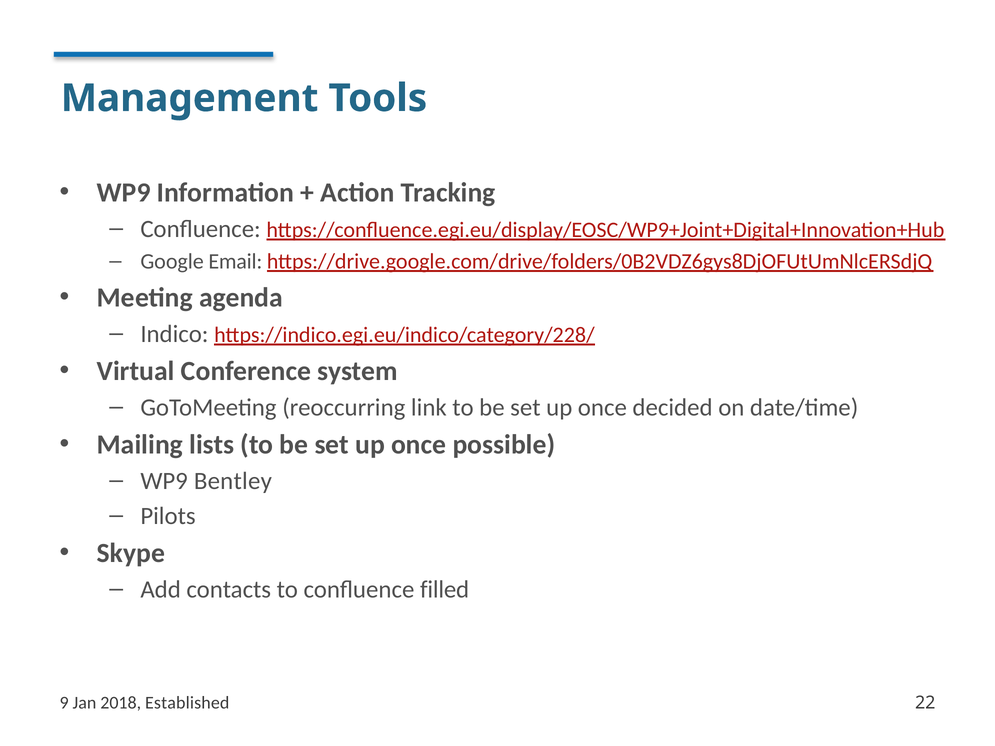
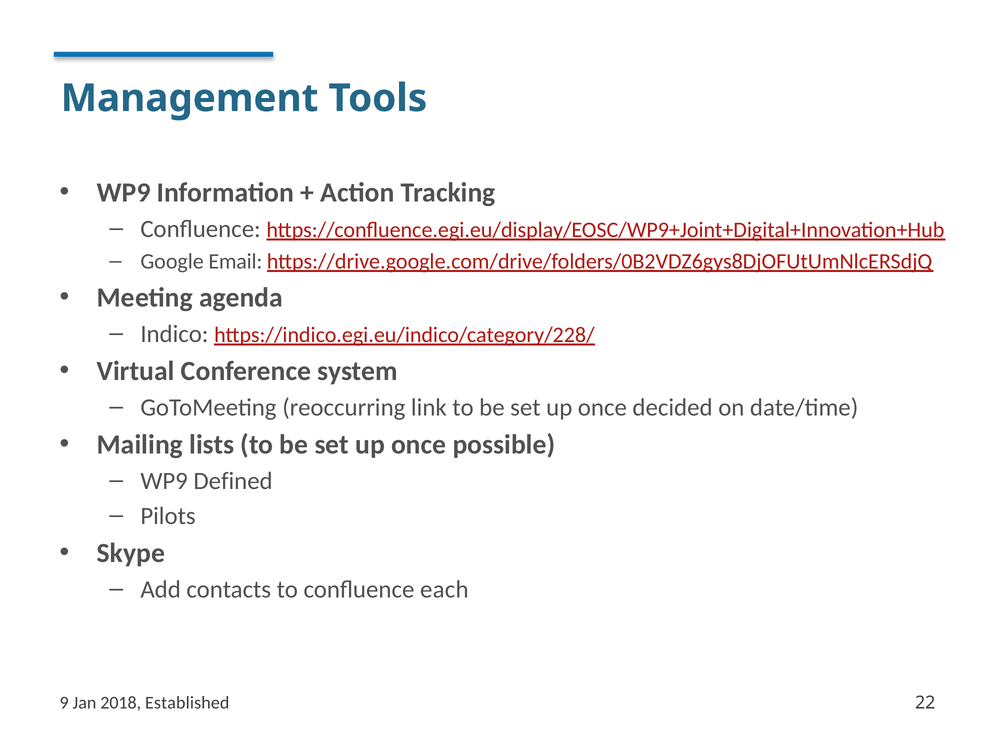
Bentley: Bentley -> Defined
filled: filled -> each
